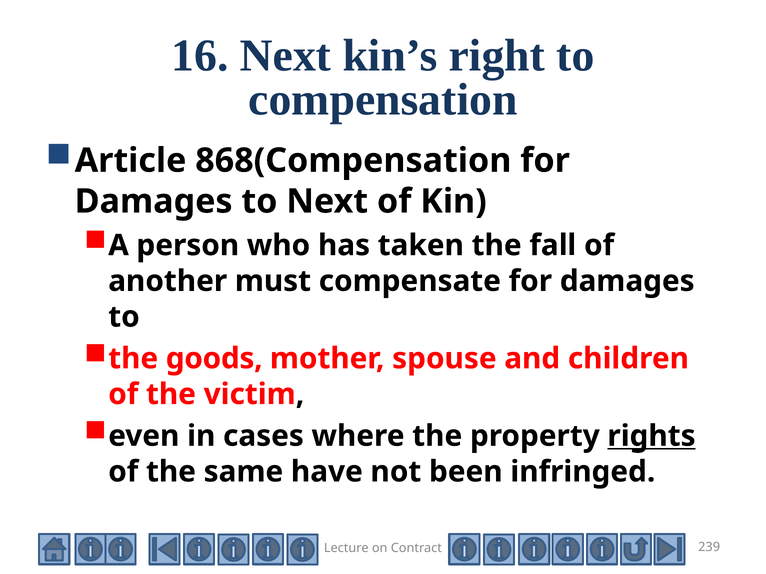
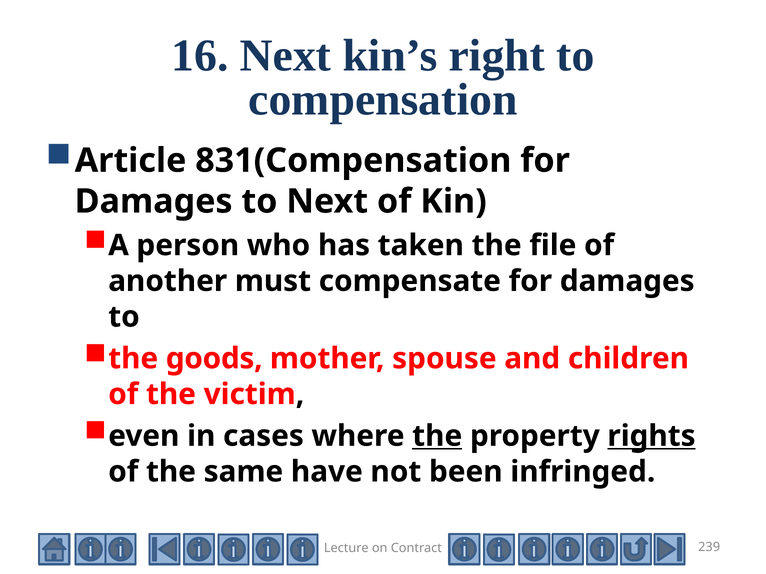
868(Compensation: 868(Compensation -> 831(Compensation
fall: fall -> file
the at (437, 436) underline: none -> present
